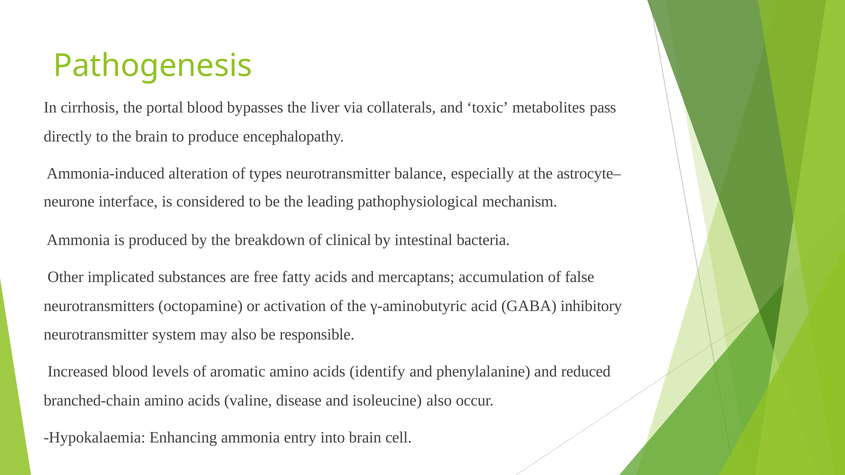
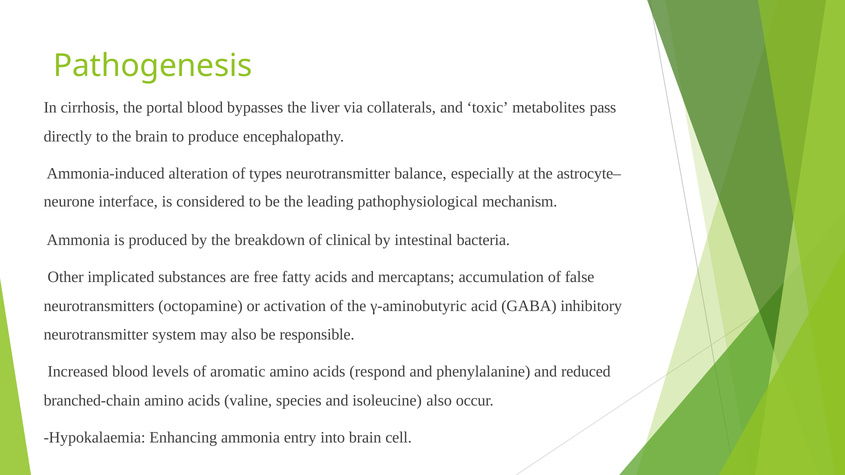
identify: identify -> respond
disease: disease -> species
